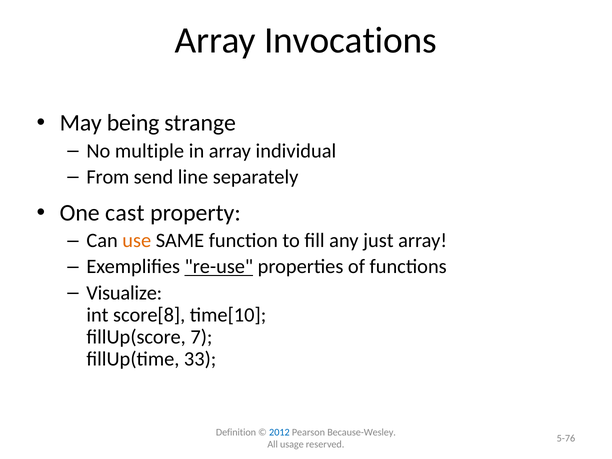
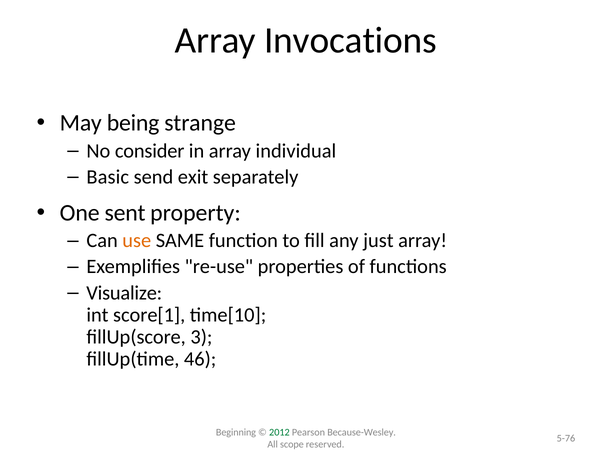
multiple: multiple -> consider
From: From -> Basic
line: line -> exit
cast: cast -> sent
re-use underline: present -> none
score[8: score[8 -> score[1
7: 7 -> 3
33: 33 -> 46
Definition: Definition -> Beginning
2012 colour: blue -> green
usage: usage -> scope
